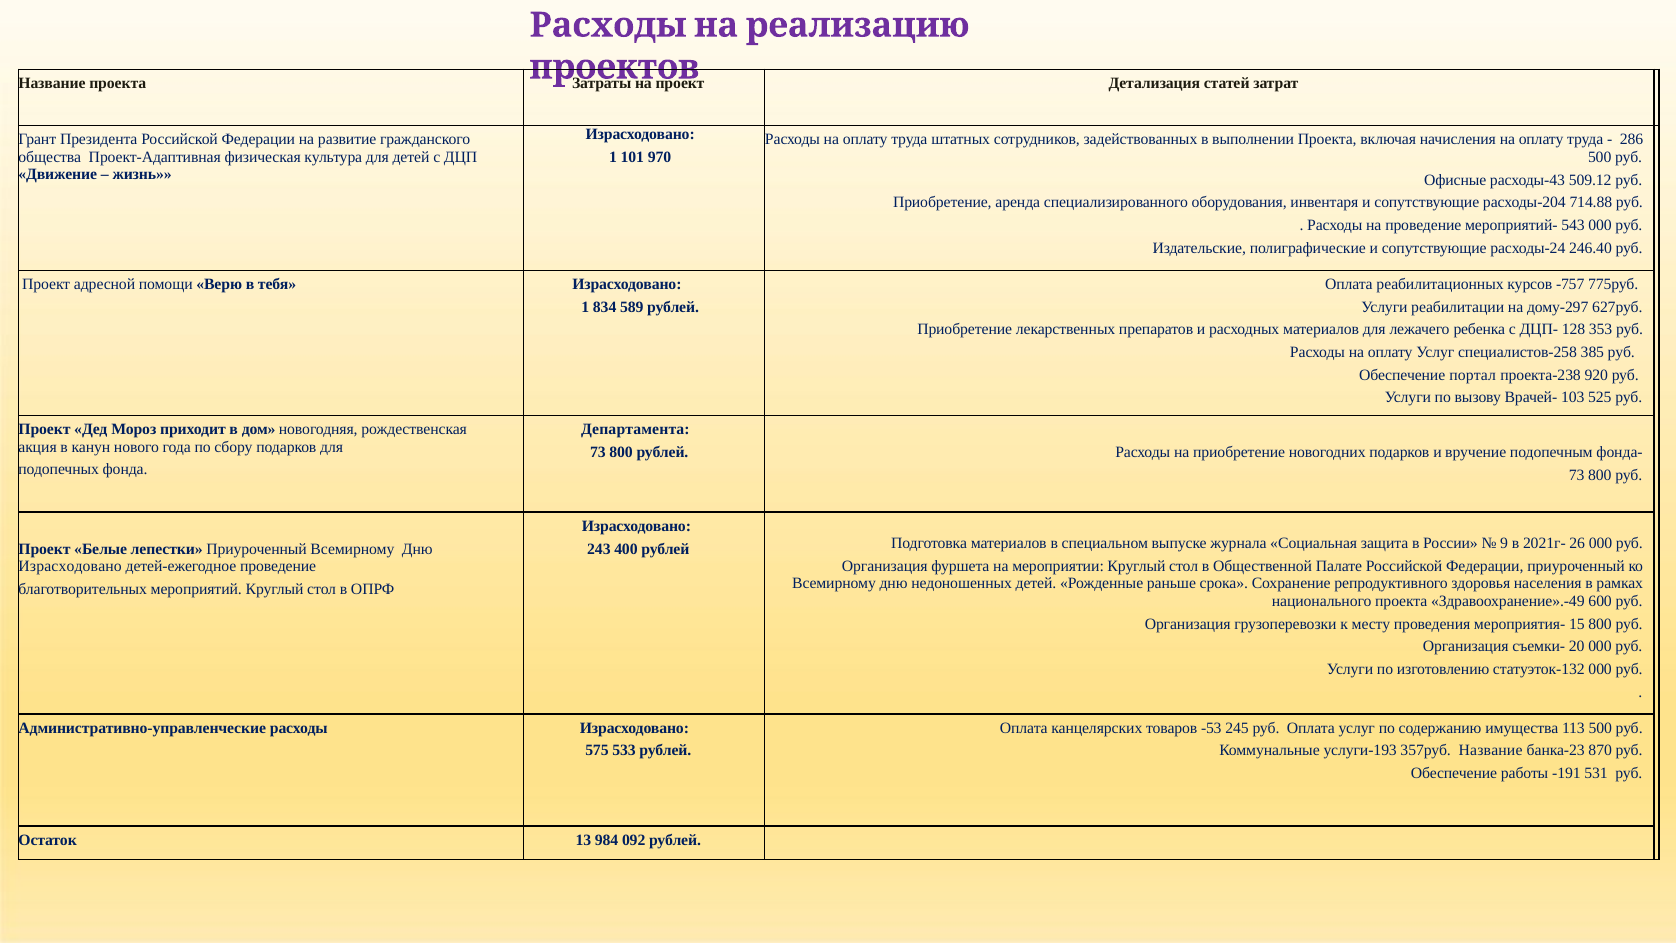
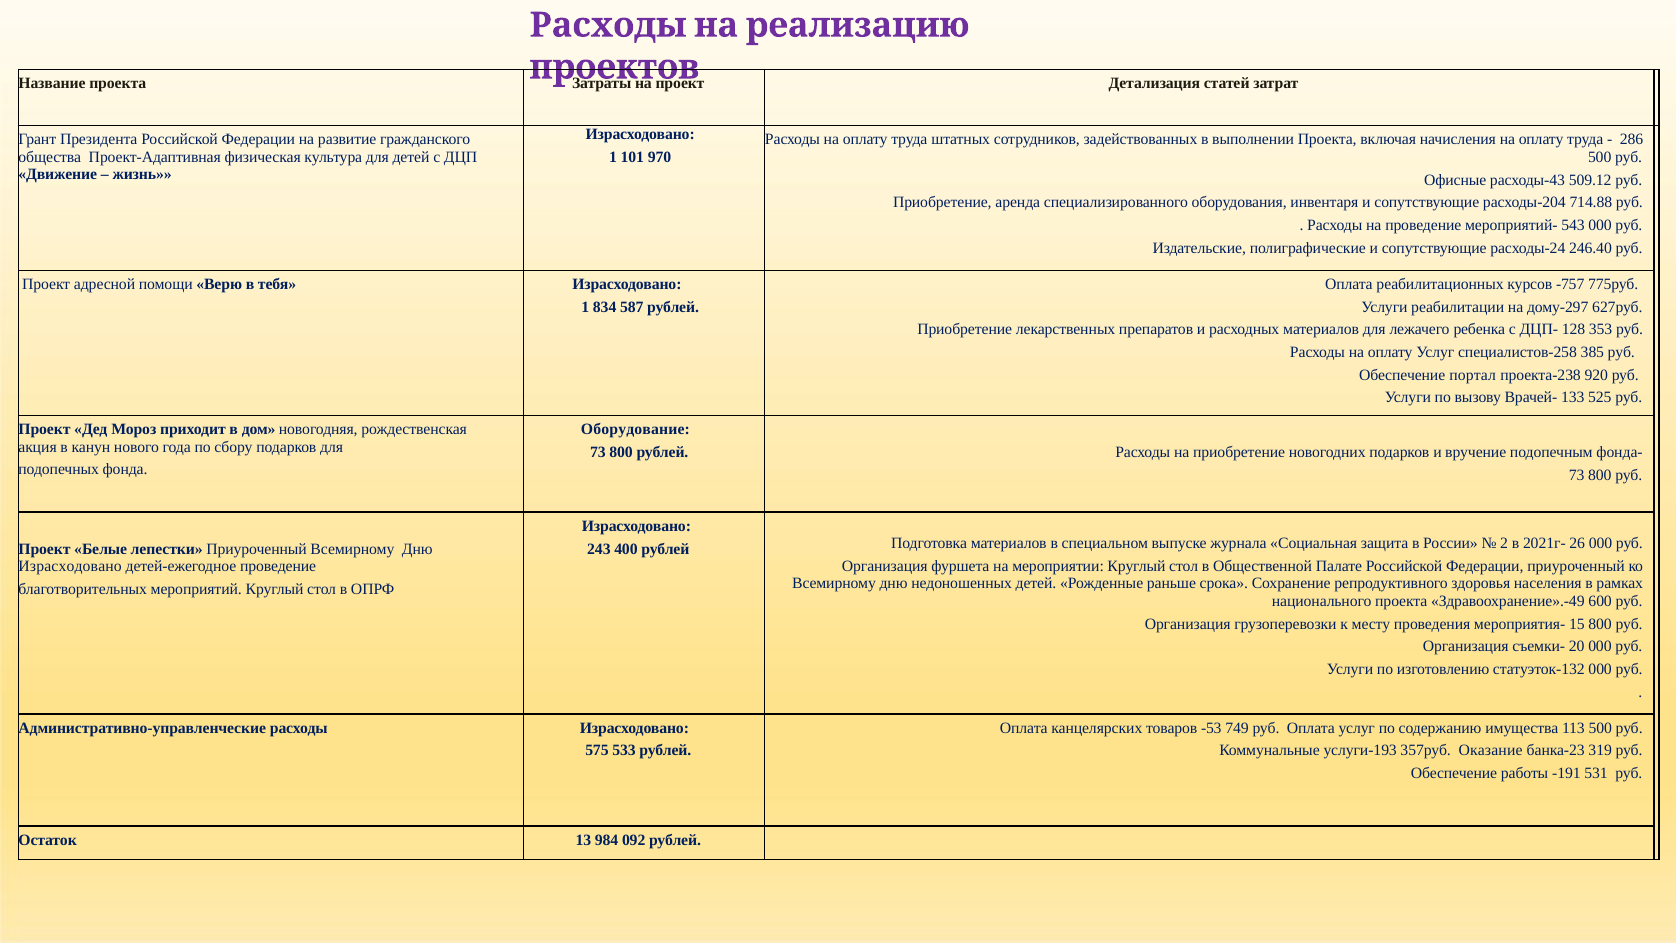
589: 589 -> 587
103: 103 -> 133
Департамента: Департамента -> Оборудование
9: 9 -> 2
245: 245 -> 749
357руб Название: Название -> Оказание
870: 870 -> 319
